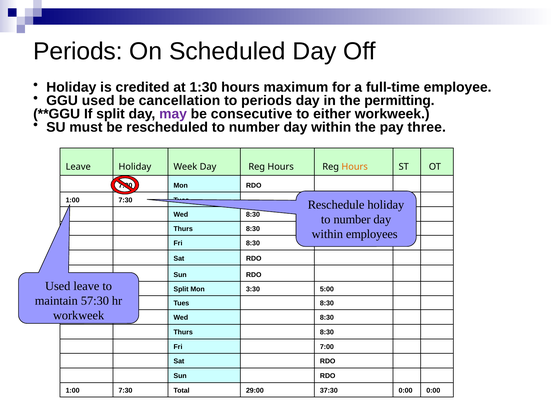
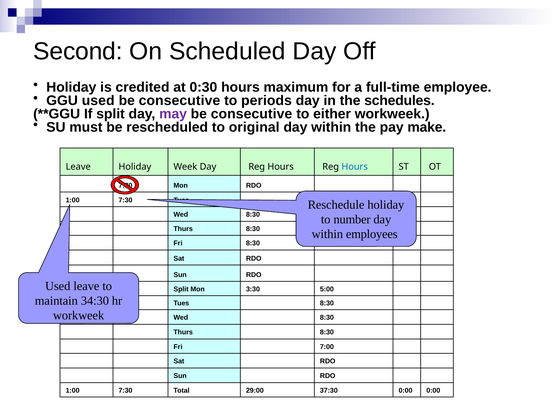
Periods at (78, 51): Periods -> Second
1:30: 1:30 -> 0:30
cancellation at (179, 101): cancellation -> consecutive
permitting: permitting -> schedules
rescheduled to number: number -> original
three: three -> make
Hours at (355, 167) colour: orange -> blue
57:30: 57:30 -> 34:30
